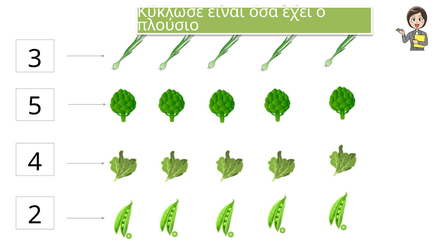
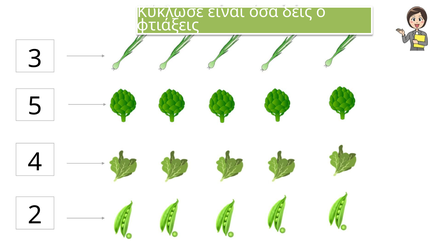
έχει: έχει -> δεις
πλούσιο: πλούσιο -> φτιάξεις
